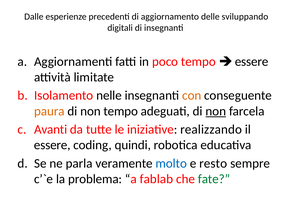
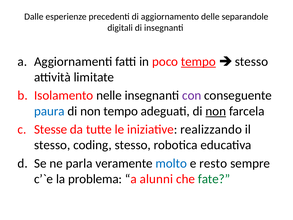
sviluppando: sviluppando -> separandole
tempo at (198, 61) underline: none -> present
essere at (252, 61): essere -> stesso
con colour: orange -> purple
paura colour: orange -> blue
Avanti: Avanti -> Stesse
essere at (52, 145): essere -> stesso
coding quindi: quindi -> stesso
fablab: fablab -> alunni
